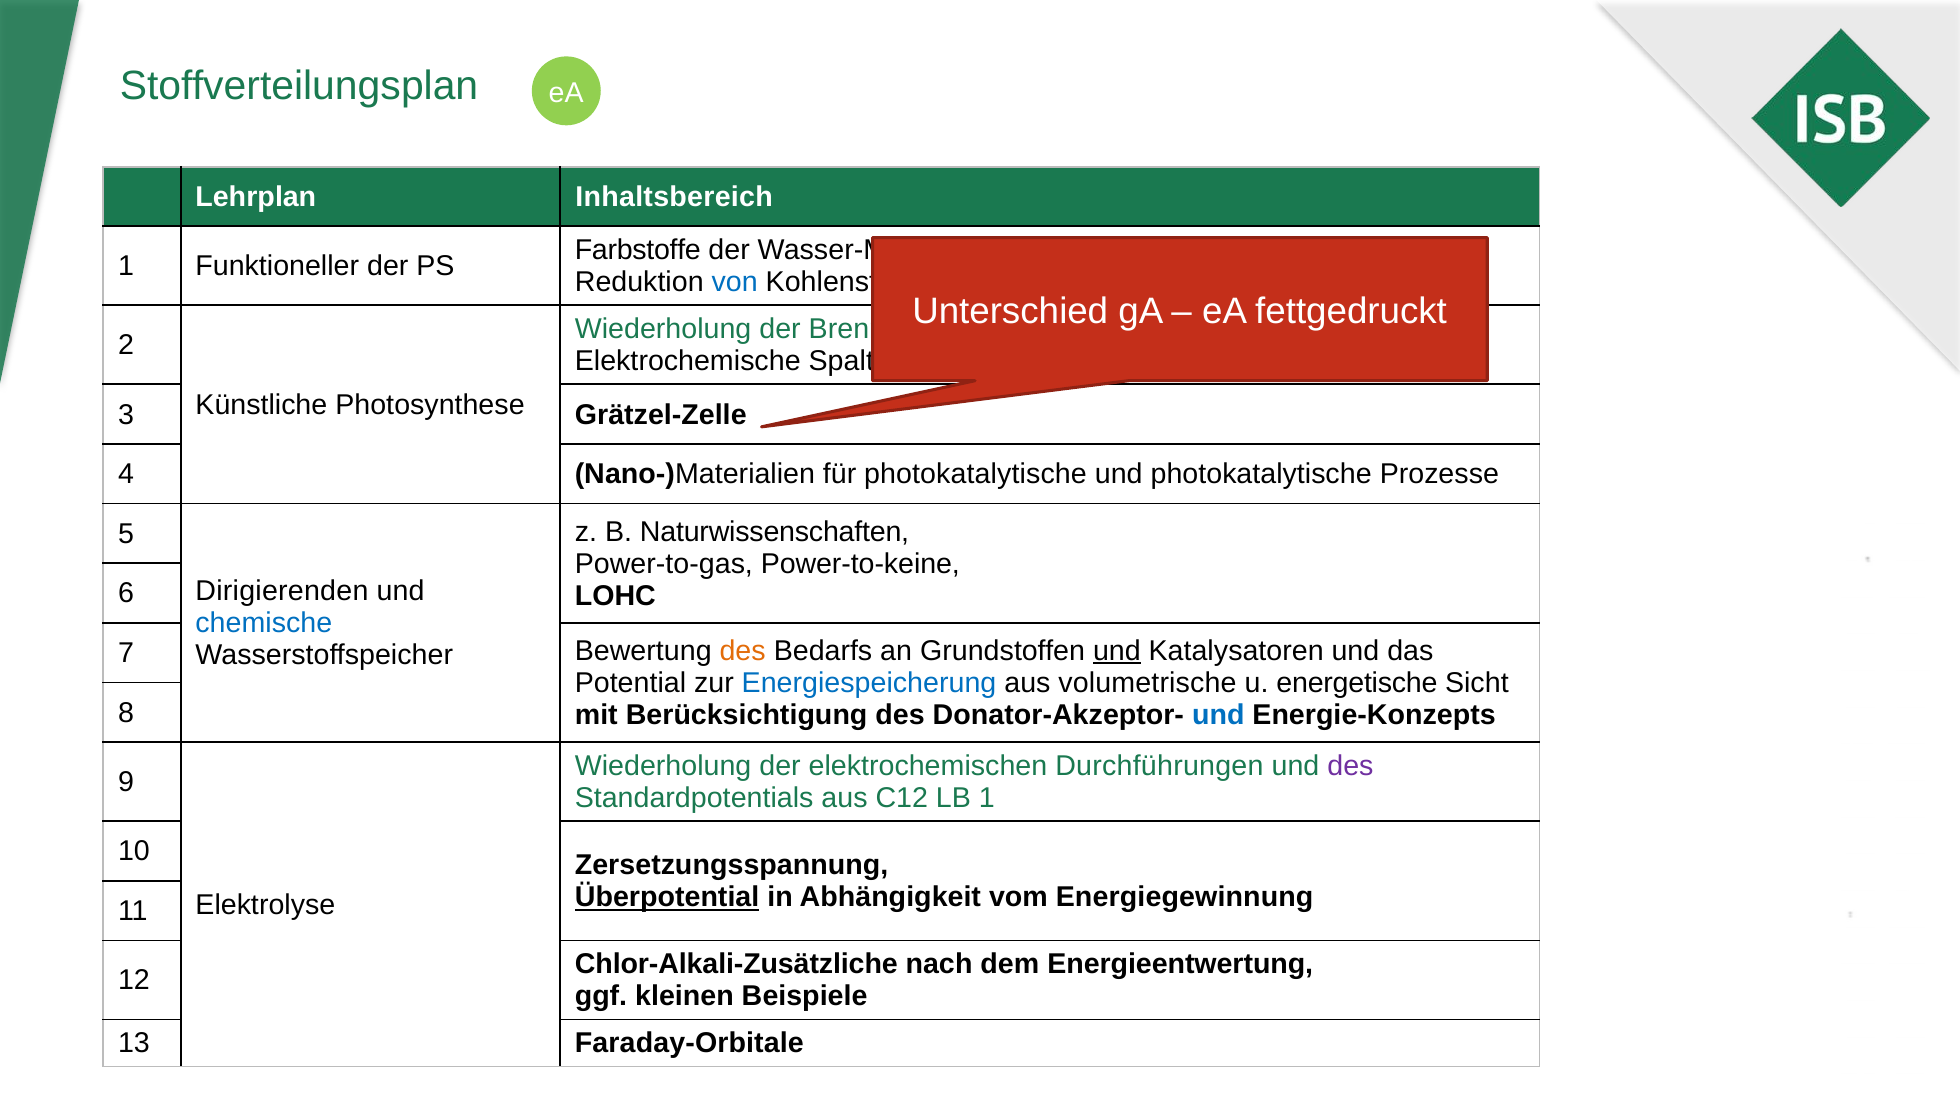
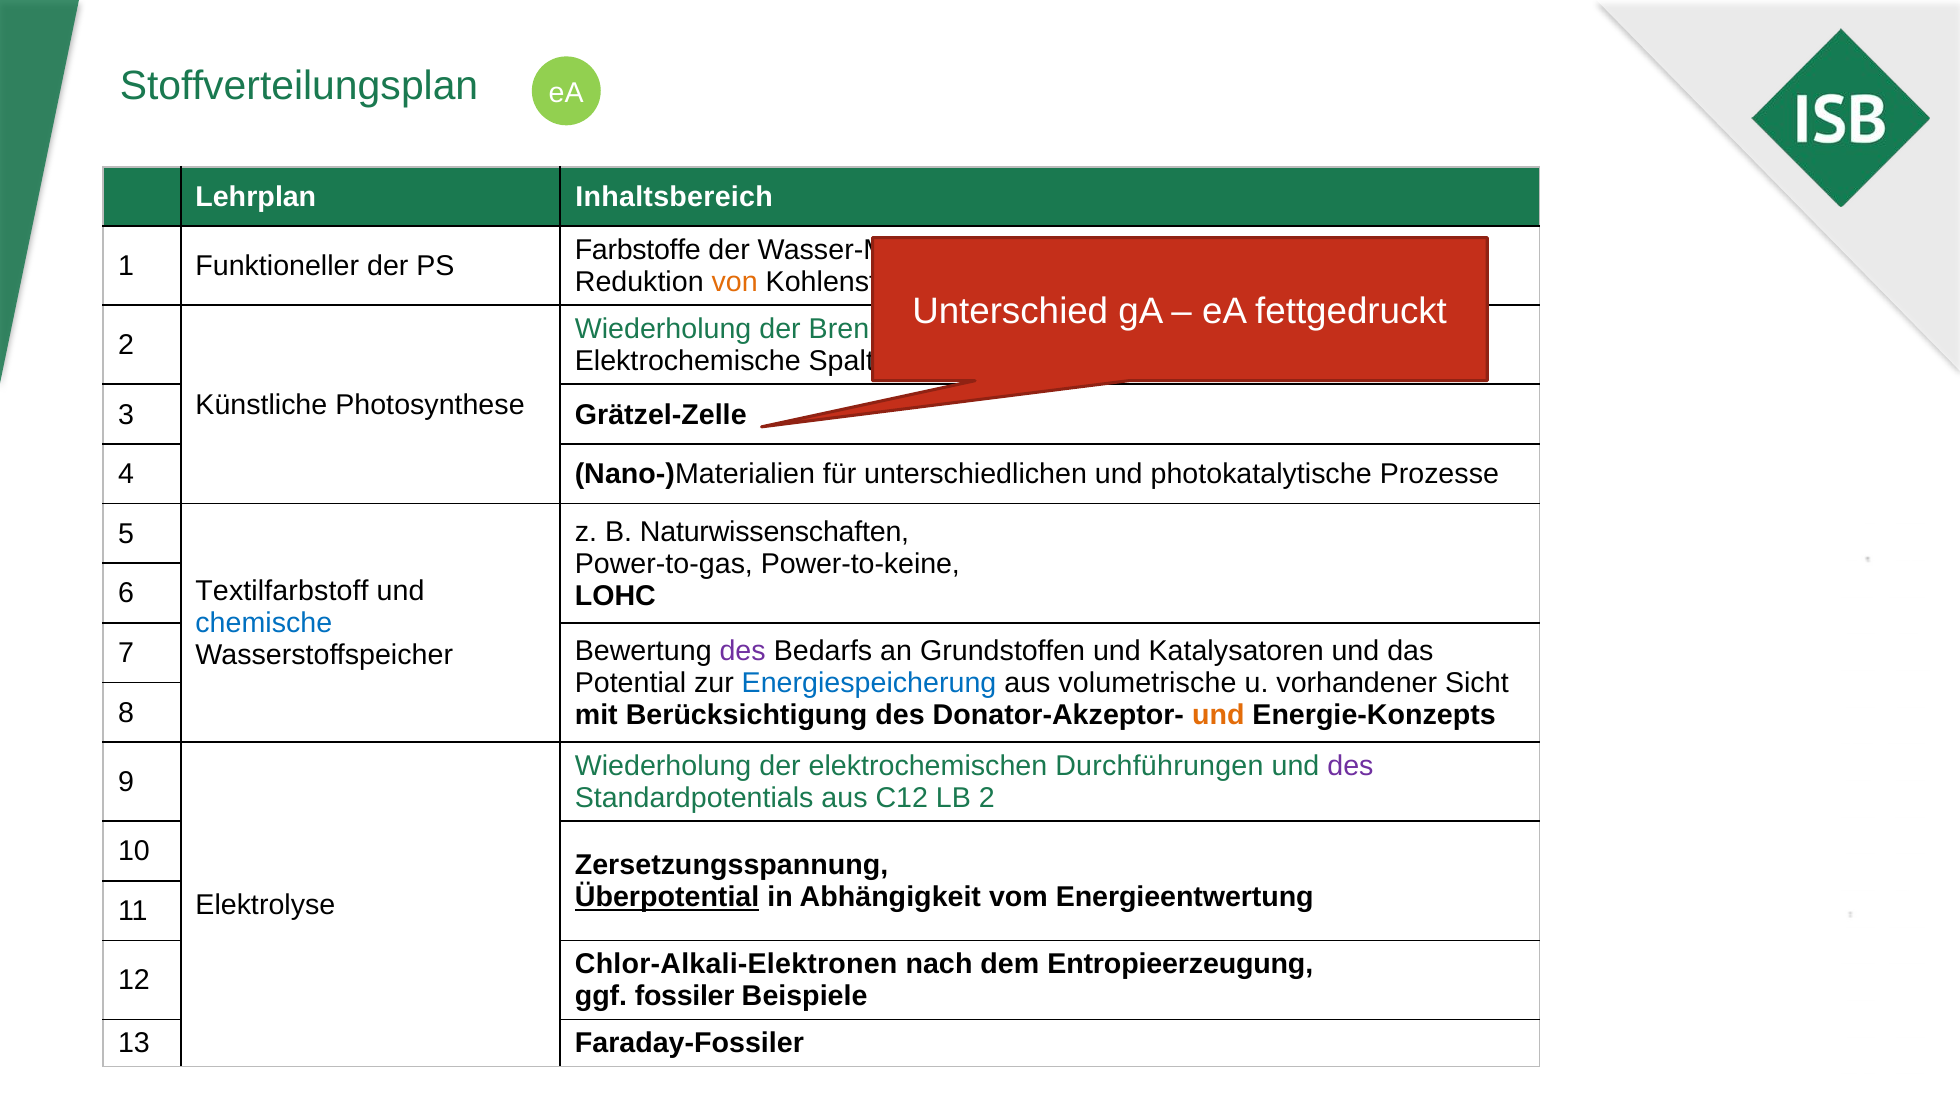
von colour: blue -> orange
für photokatalytische: photokatalytische -> unterschiedlichen
Dirigierenden: Dirigierenden -> Textilfarbstoff
des at (743, 651) colour: orange -> purple
und at (1117, 651) underline: present -> none
energetische: energetische -> vorhandener
und at (1218, 715) colour: blue -> orange
LB 1: 1 -> 2
Energiegewinnung: Energiegewinnung -> Energieentwertung
Chlor-Alkali-Zusätzliche: Chlor-Alkali-Zusätzliche -> Chlor-Alkali-Elektronen
Energieentwertung: Energieentwertung -> Entropieerzeugung
kleinen: kleinen -> fossiler
Faraday-Orbitale: Faraday-Orbitale -> Faraday-Fossiler
